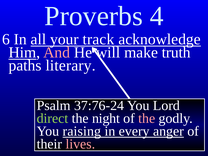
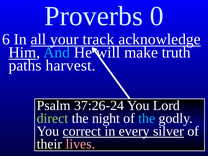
4: 4 -> 0
And colour: pink -> light blue
literary: literary -> harvest
37:76-24: 37:76-24 -> 37:26-24
the at (147, 118) colour: pink -> light blue
raising: raising -> correct
anger: anger -> silver
